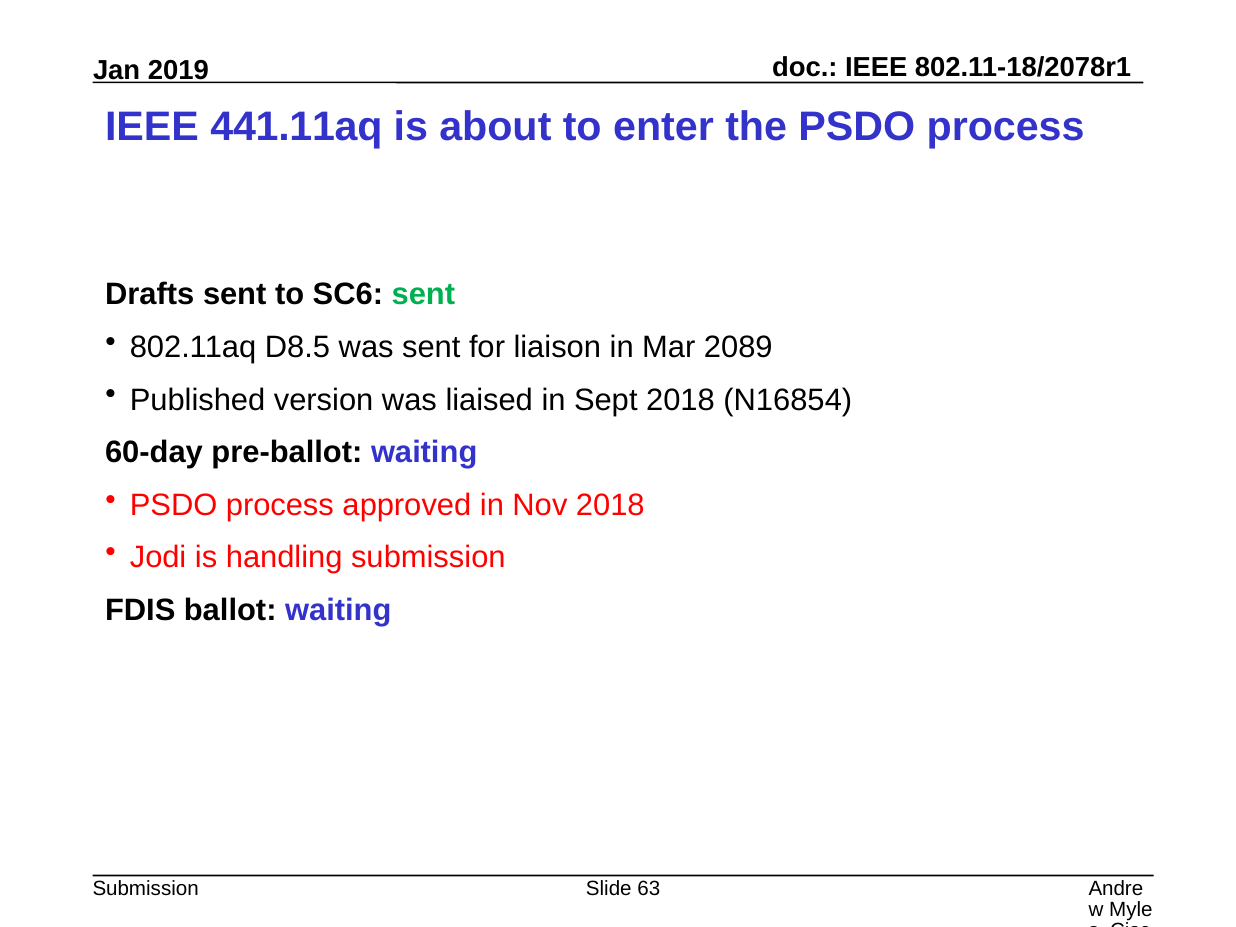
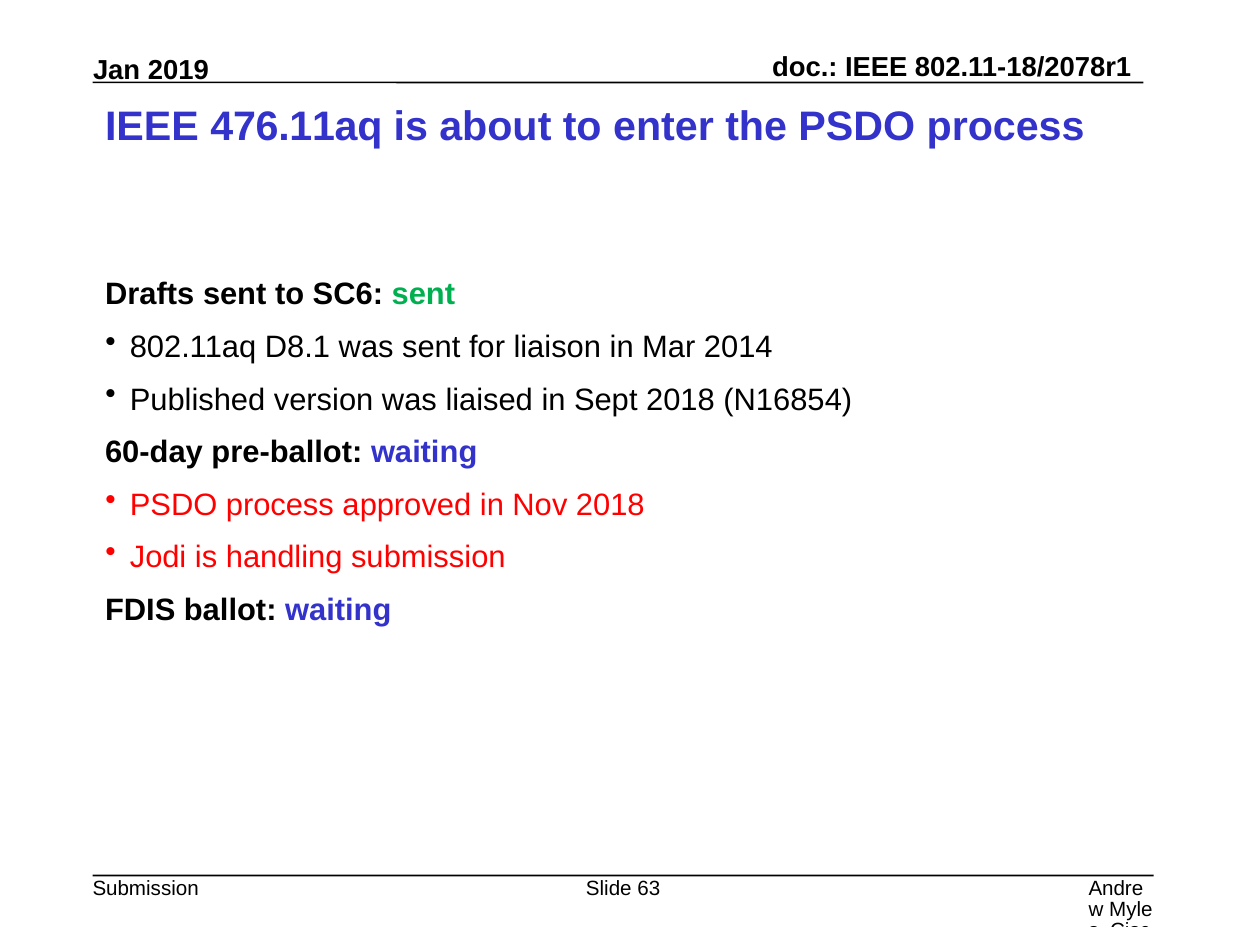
441.11aq: 441.11aq -> 476.11aq
D8.5: D8.5 -> D8.1
2089: 2089 -> 2014
